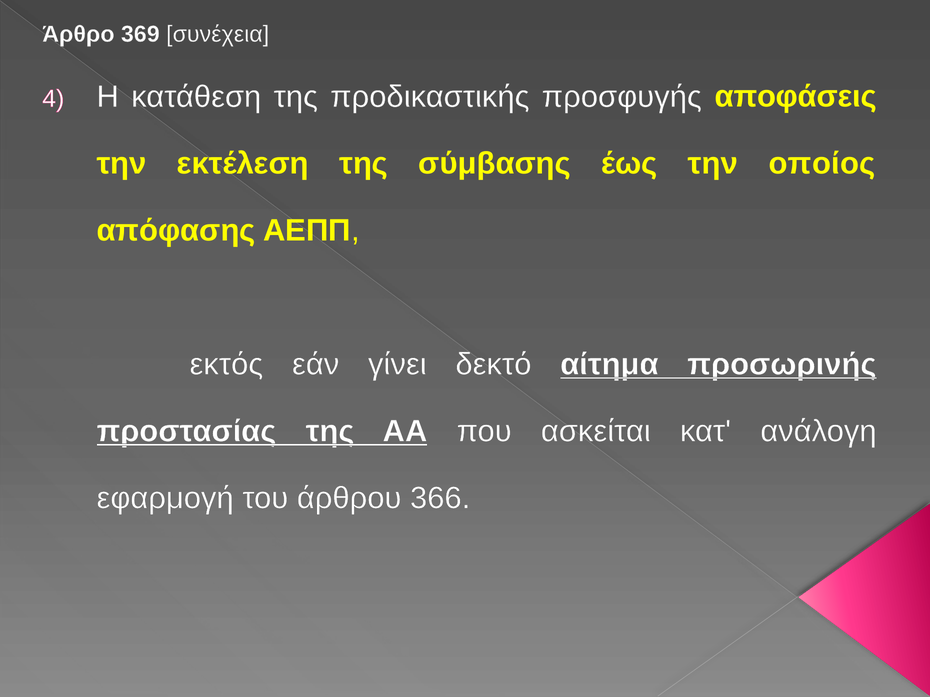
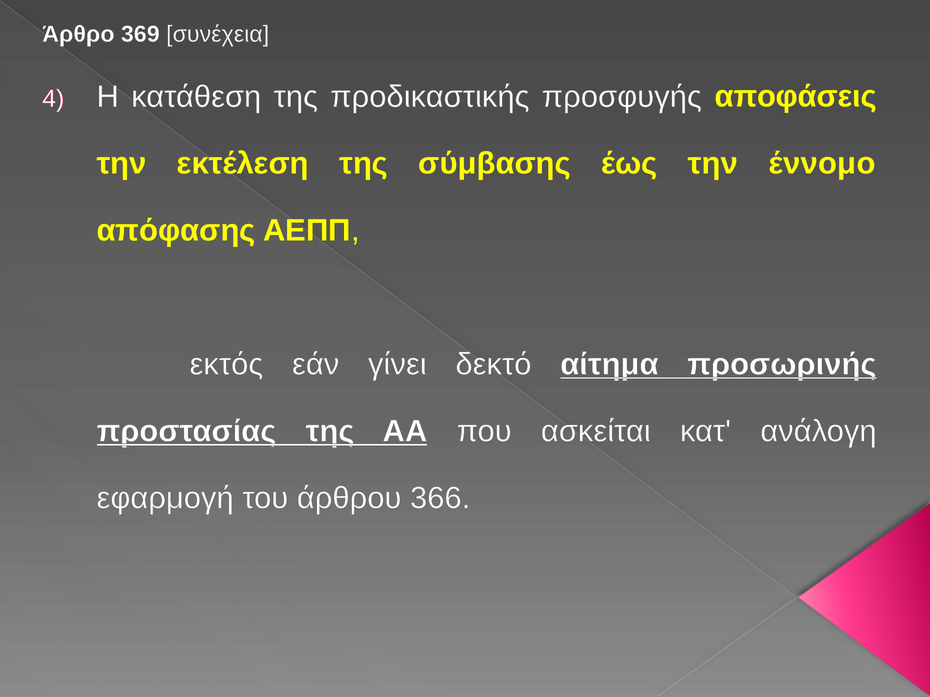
οποίος: οποίος -> έννομο
